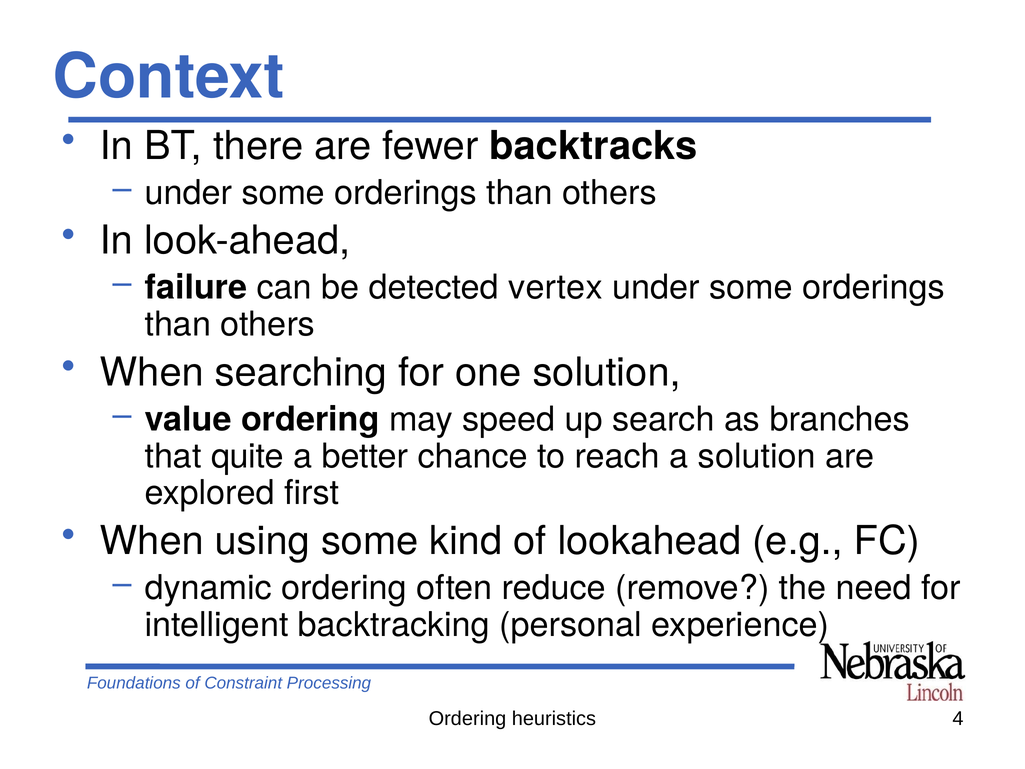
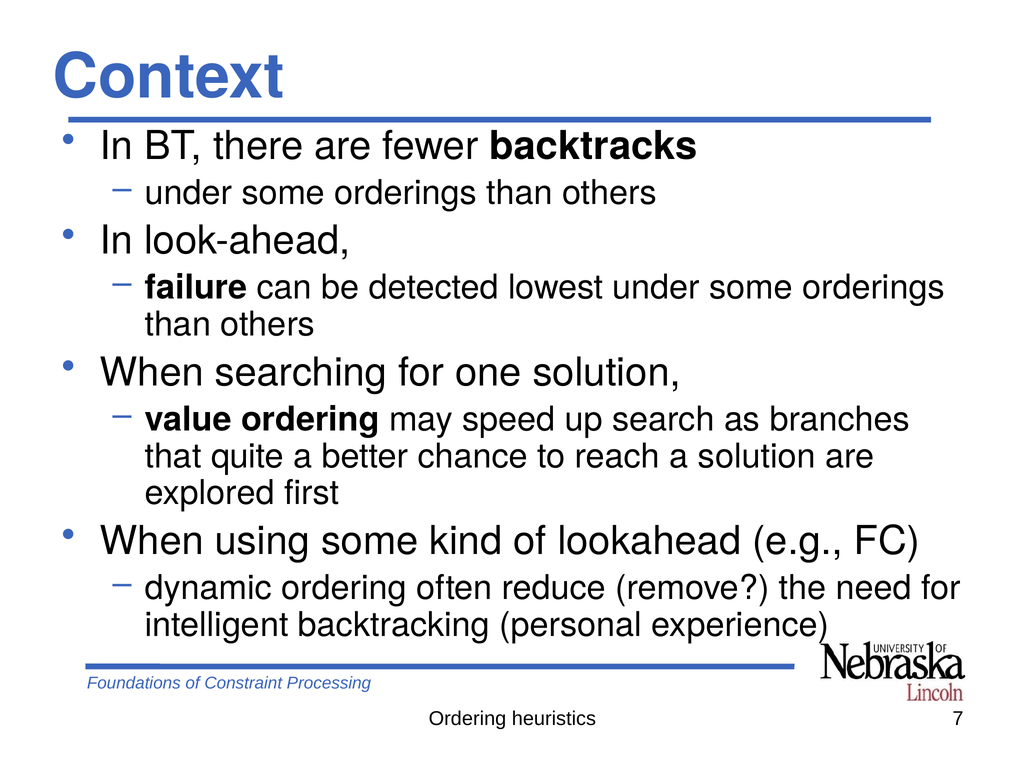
vertex: vertex -> lowest
4: 4 -> 7
